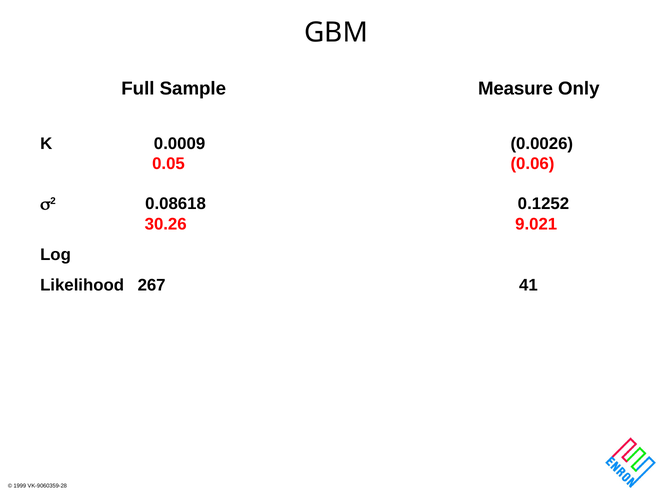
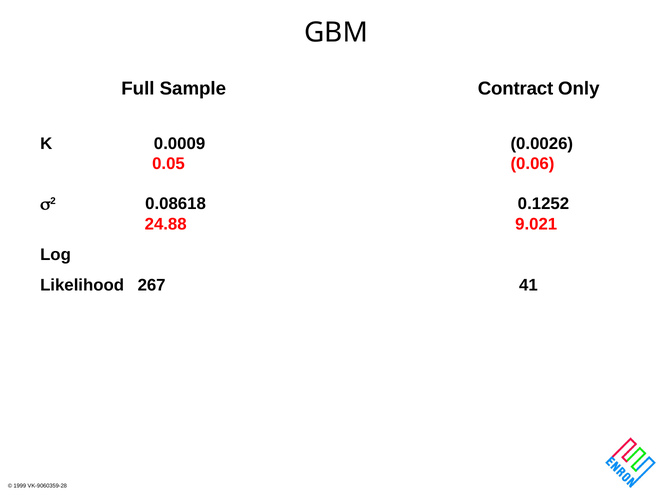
Measure: Measure -> Contract
30.26: 30.26 -> 24.88
